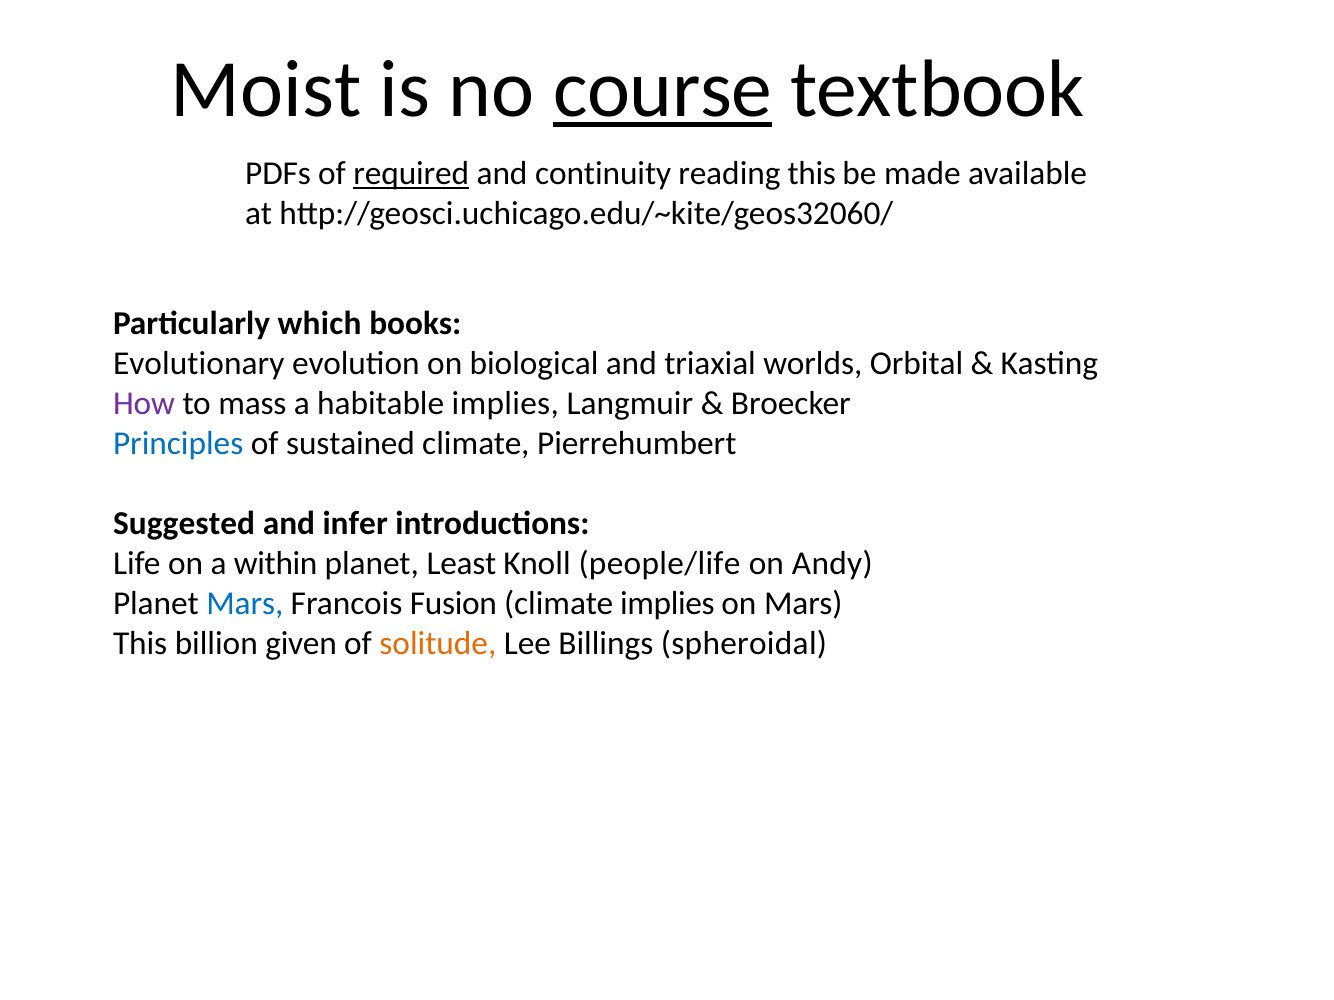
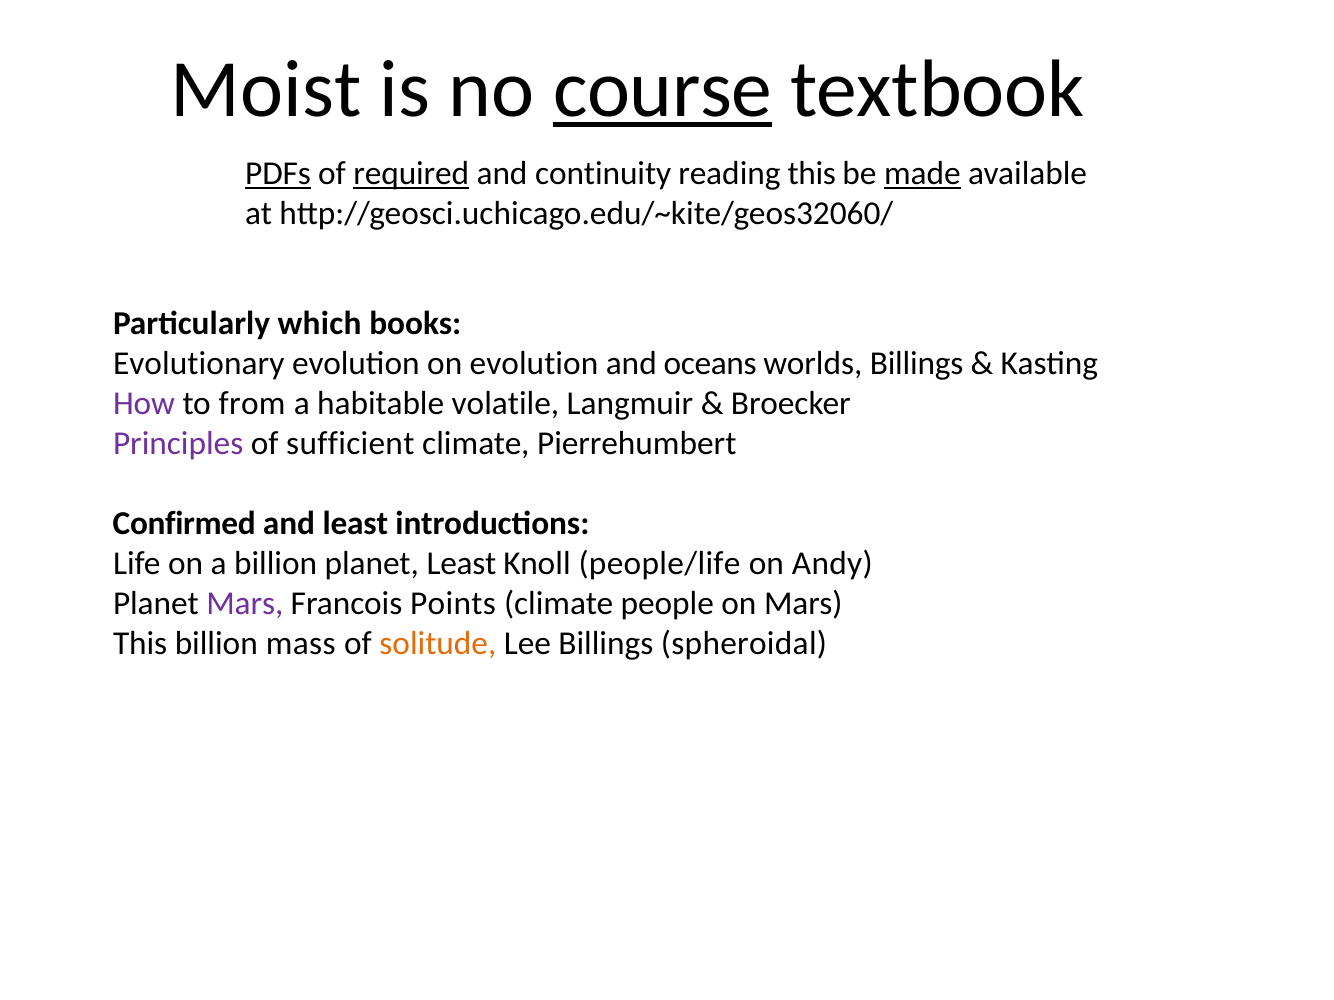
PDFs underline: none -> present
made underline: none -> present
on biological: biological -> evolution
triaxial: triaxial -> oceans
worlds Orbital: Orbital -> Billings
mass: mass -> from
habitable implies: implies -> volatile
Principles colour: blue -> purple
sustained: sustained -> sufficient
Suggested: Suggested -> Confirmed
and infer: infer -> least
a within: within -> billion
Mars at (245, 604) colour: blue -> purple
Fusion: Fusion -> Points
climate implies: implies -> people
given: given -> mass
